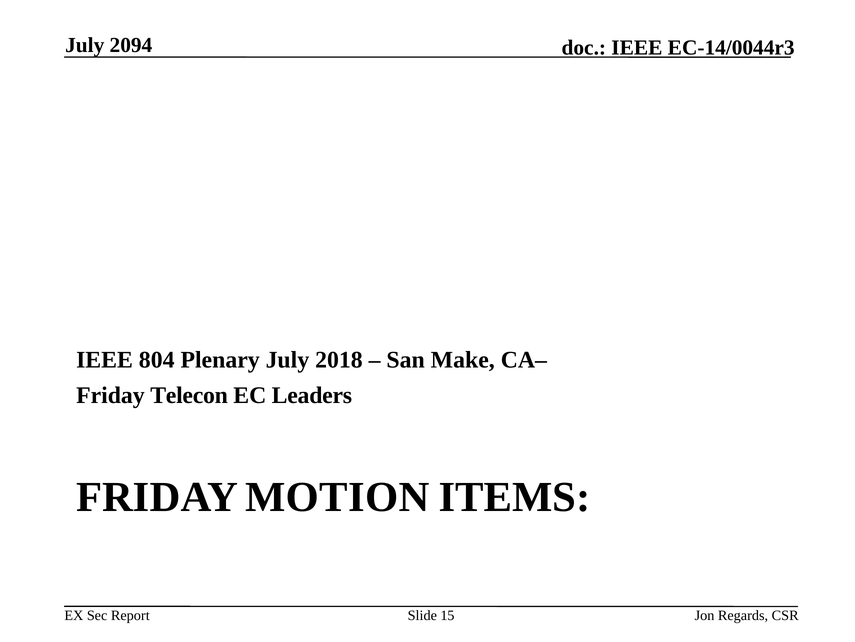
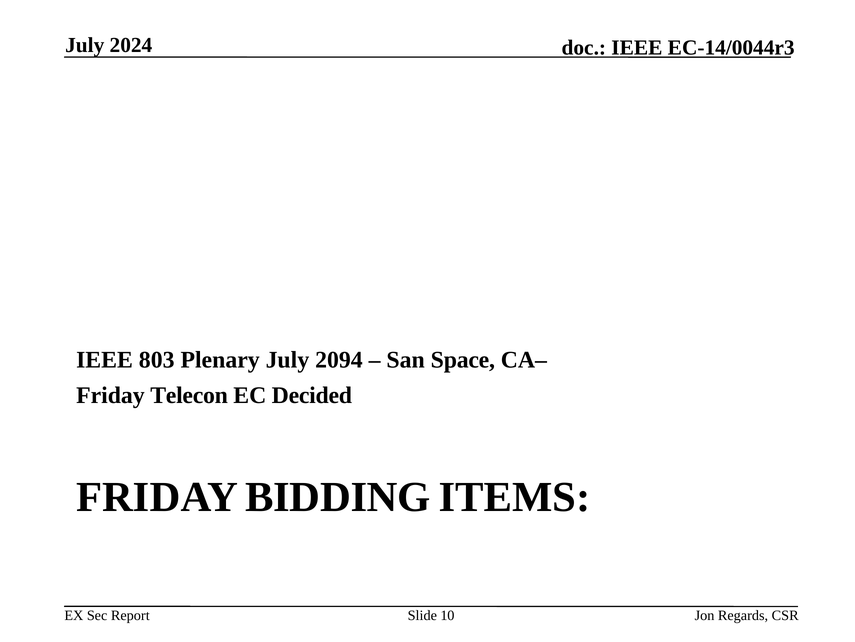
2094: 2094 -> 2024
804: 804 -> 803
2018: 2018 -> 2094
Make: Make -> Space
Leaders: Leaders -> Decided
MOTION: MOTION -> BIDDING
15: 15 -> 10
